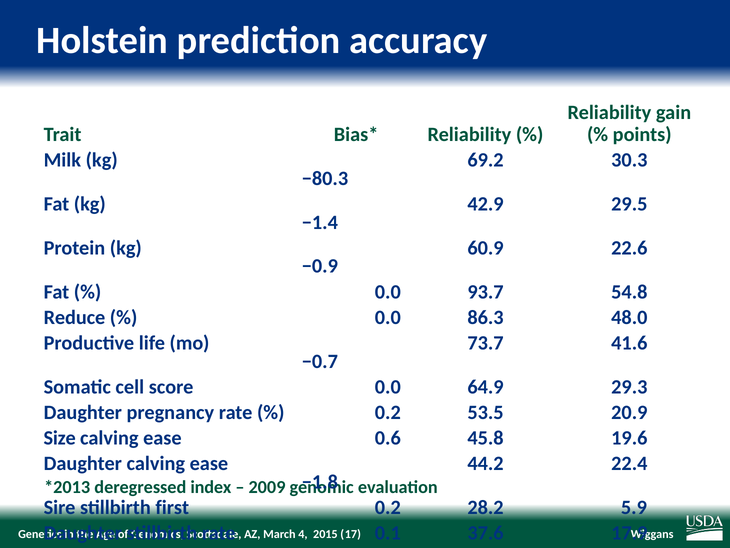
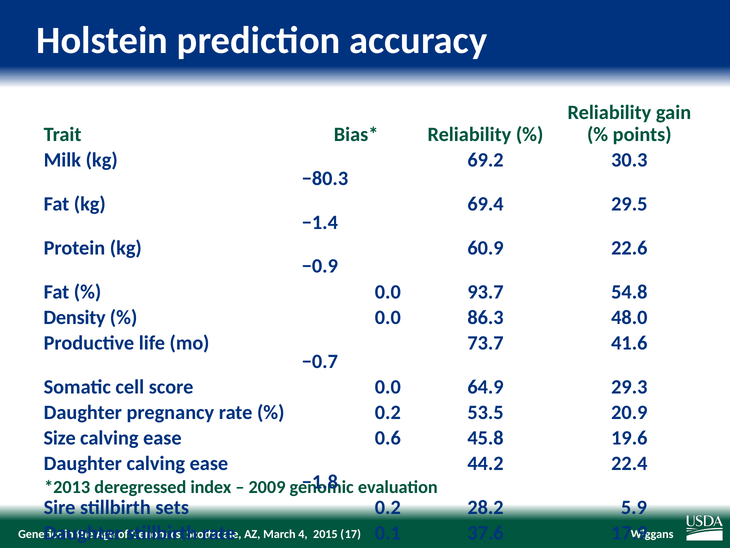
42.9: 42.9 -> 69.4
Reduce: Reduce -> Density
first: first -> sets
